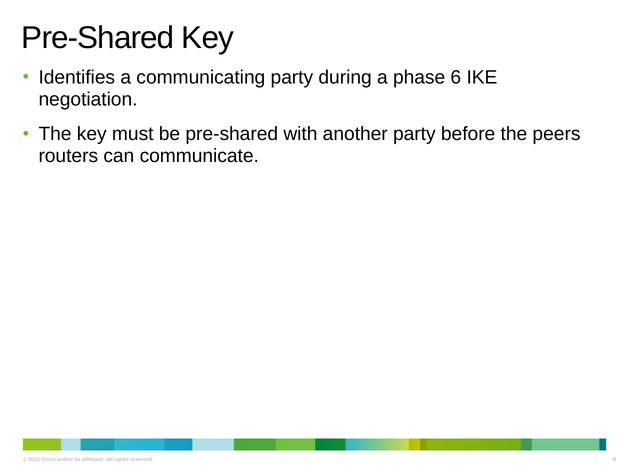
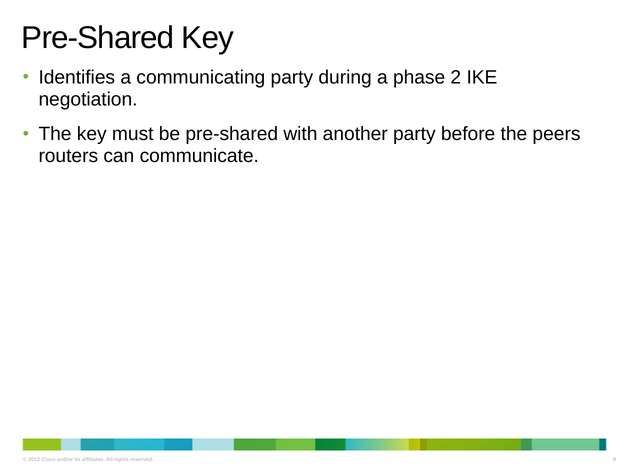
6: 6 -> 2
